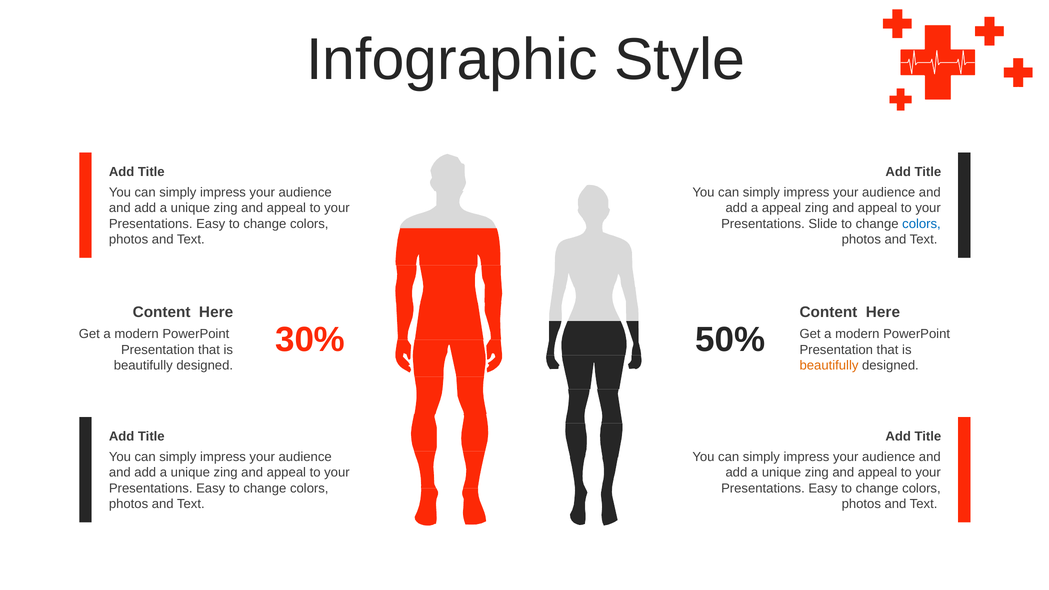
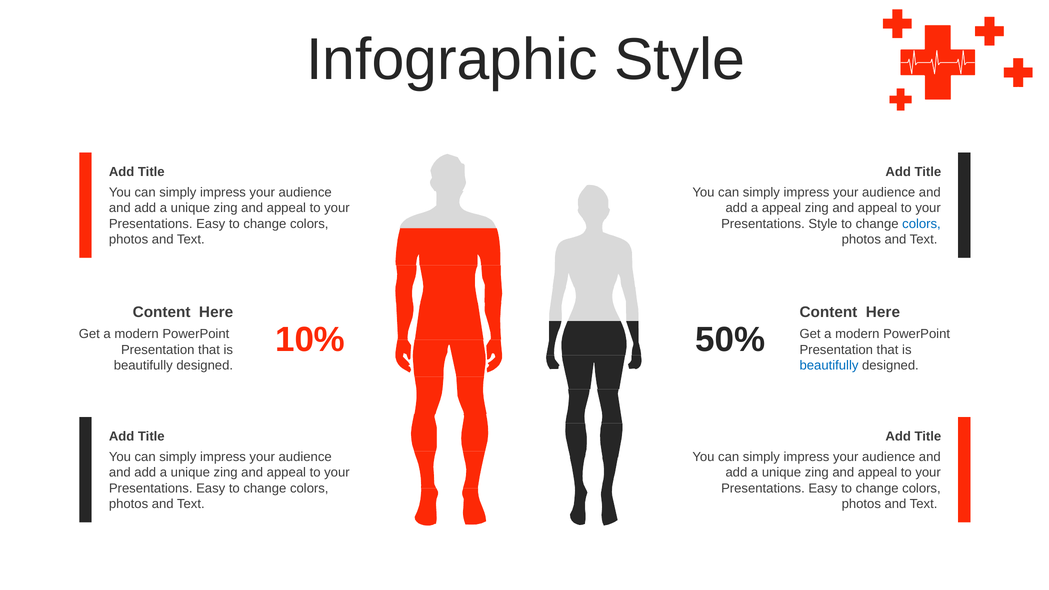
Presentations Slide: Slide -> Style
30%: 30% -> 10%
beautifully at (829, 365) colour: orange -> blue
